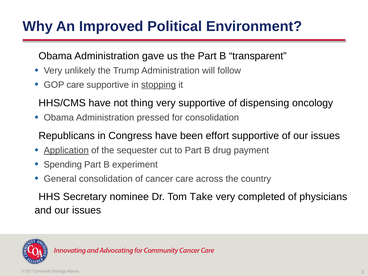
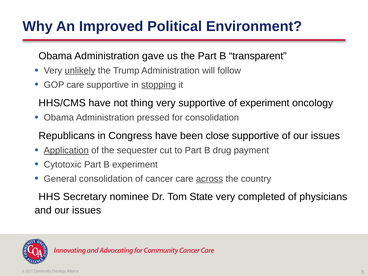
unlikely underline: none -> present
of dispensing: dispensing -> experiment
effort: effort -> close
Spending: Spending -> Cytotoxic
across underline: none -> present
Take: Take -> State
